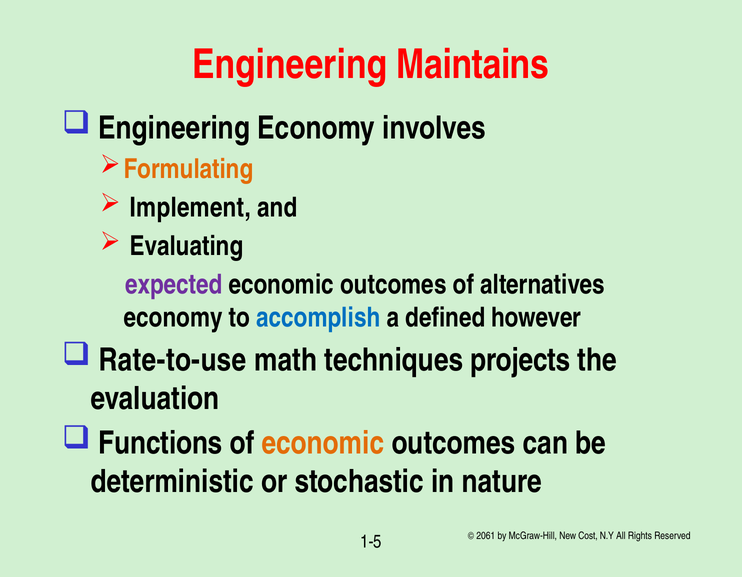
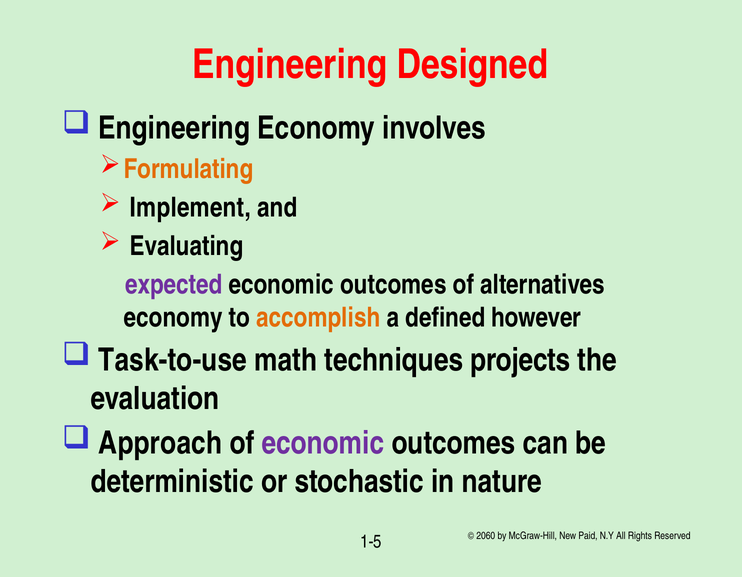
Maintains: Maintains -> Designed
accomplish colour: blue -> orange
Rate-to-use: Rate-to-use -> Task-to-use
Functions: Functions -> Approach
economic at (323, 443) colour: orange -> purple
2061: 2061 -> 2060
Cost: Cost -> Paid
